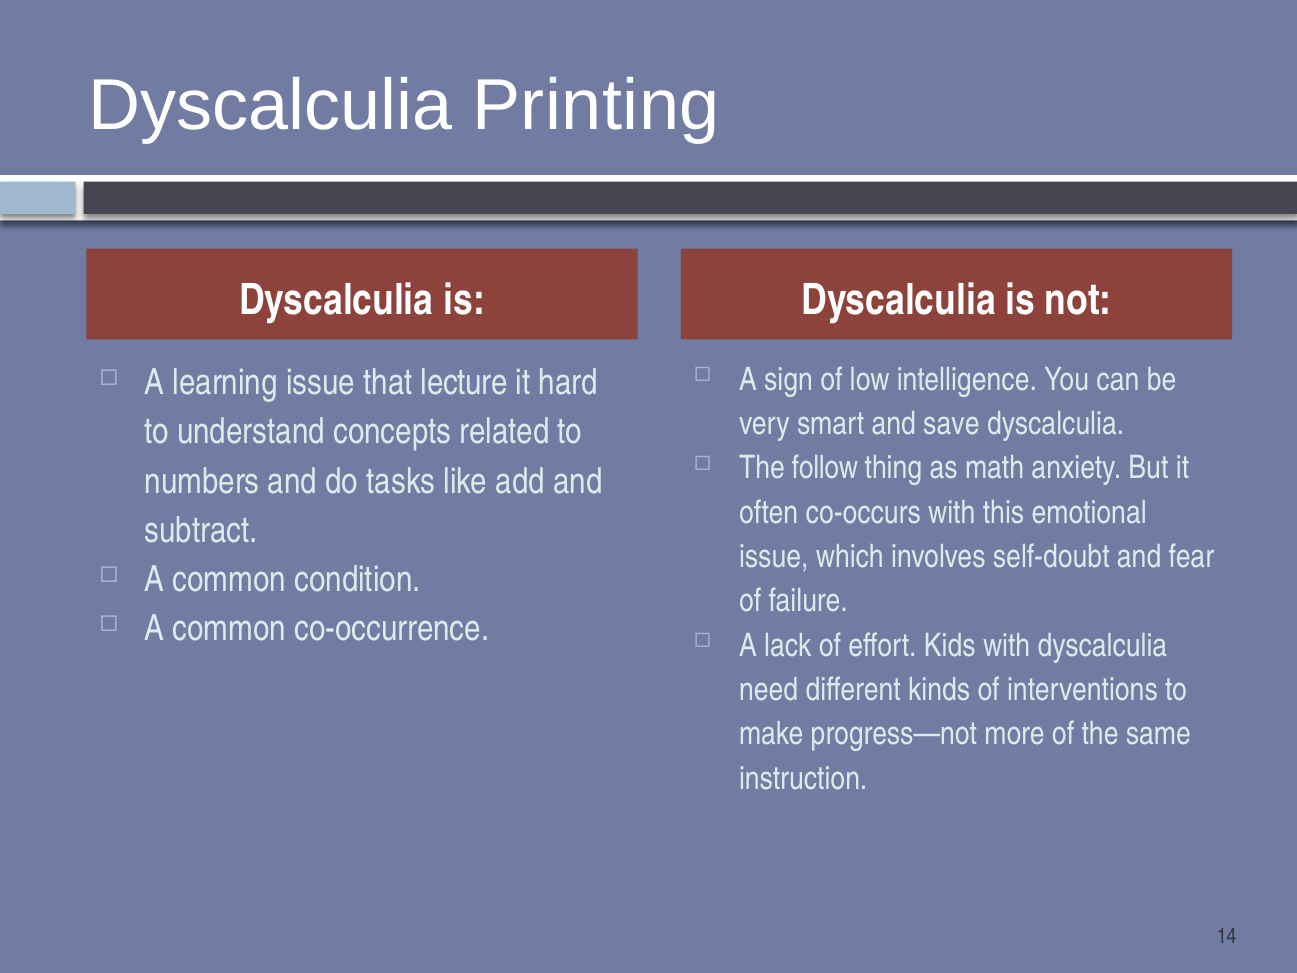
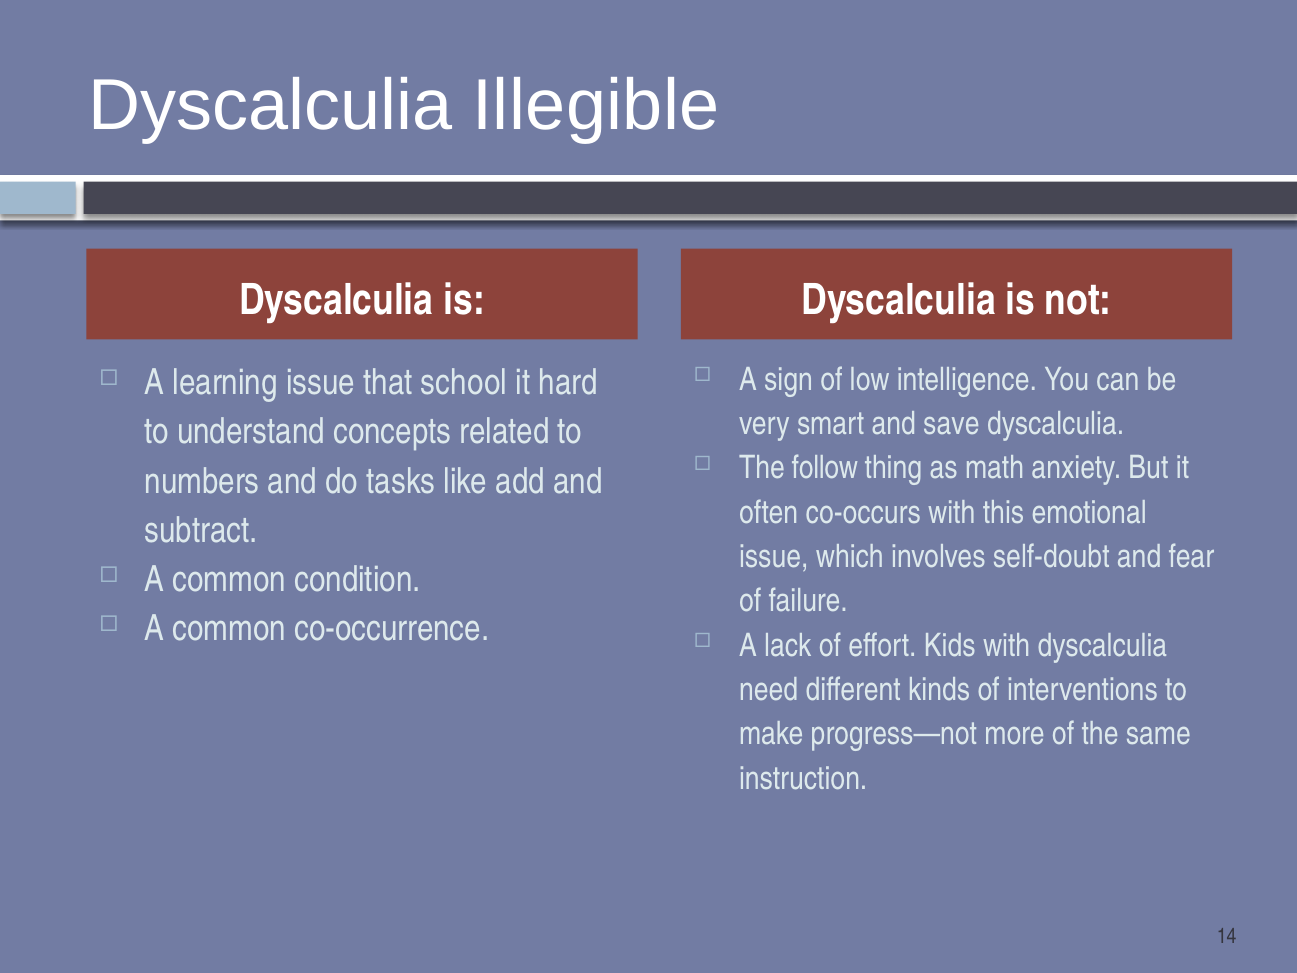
Printing: Printing -> Illegible
lecture: lecture -> school
